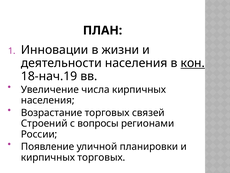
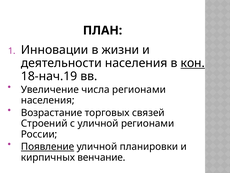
числа кирпичных: кирпичных -> регионами
с вопросы: вопросы -> уличной
Появление underline: none -> present
кирпичных торговых: торговых -> венчание
